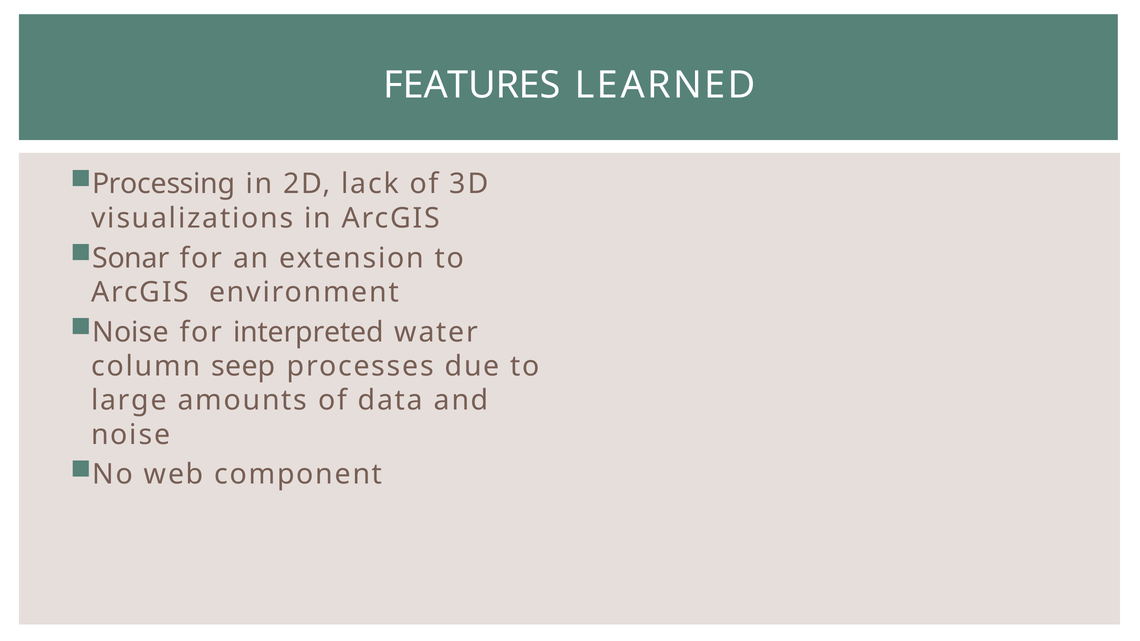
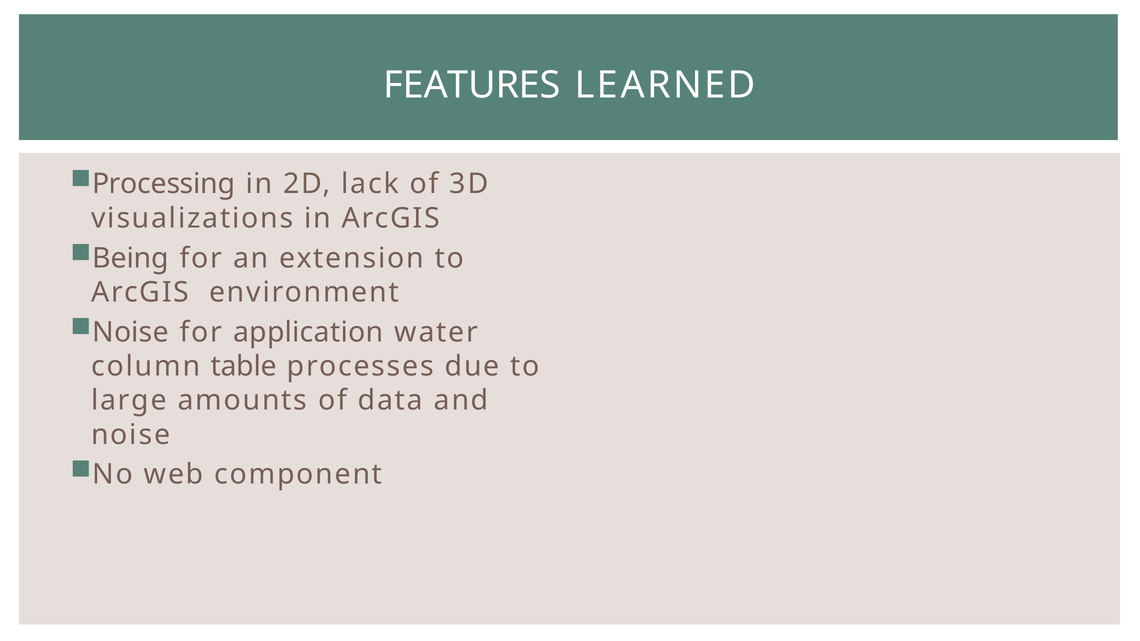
Sonar: Sonar -> Being
interpreted: interpreted -> application
seep: seep -> table
